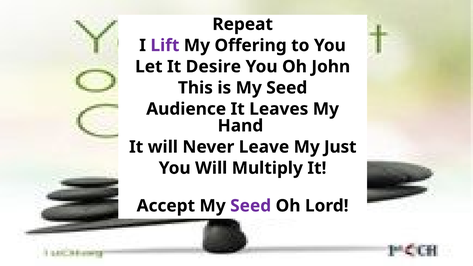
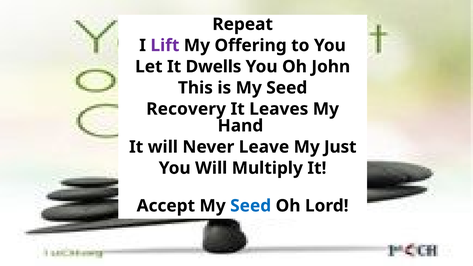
Desire: Desire -> Dwells
Audience: Audience -> Recovery
Seed at (251, 206) colour: purple -> blue
